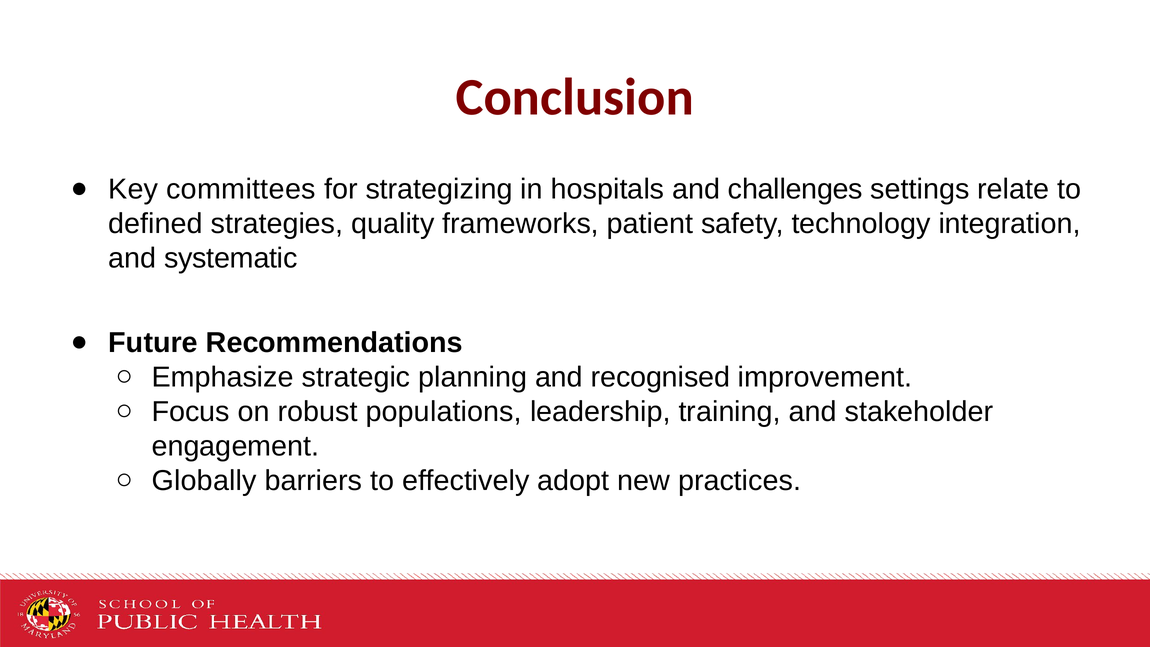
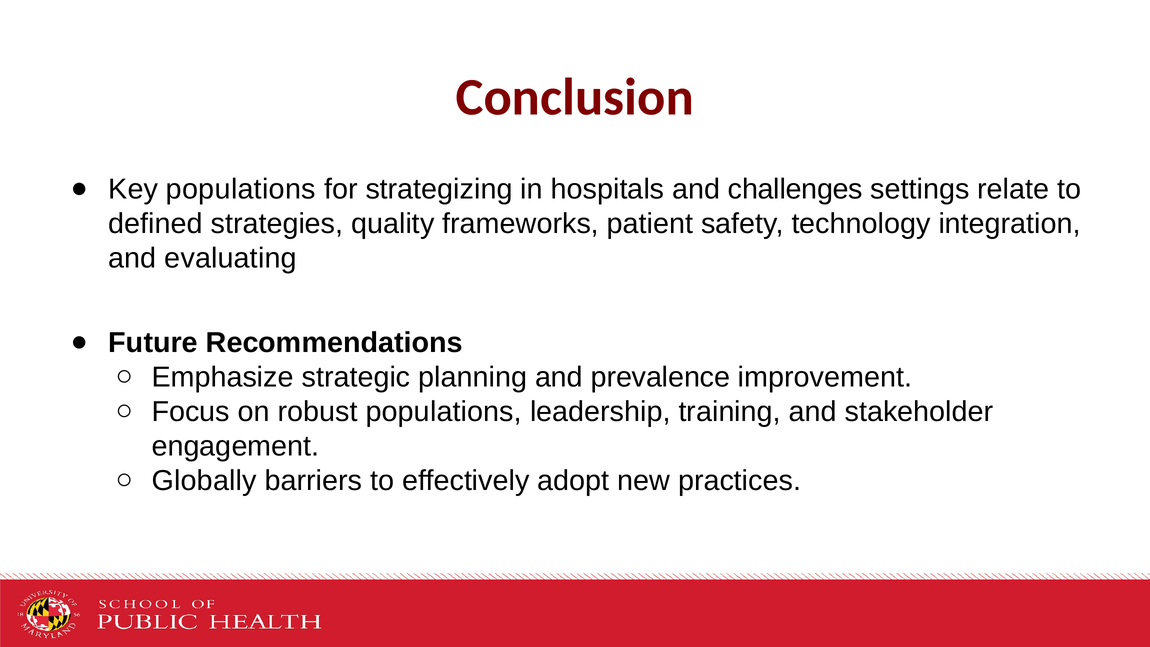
Key committees: committees -> populations
systematic: systematic -> evaluating
recognised: recognised -> prevalence
